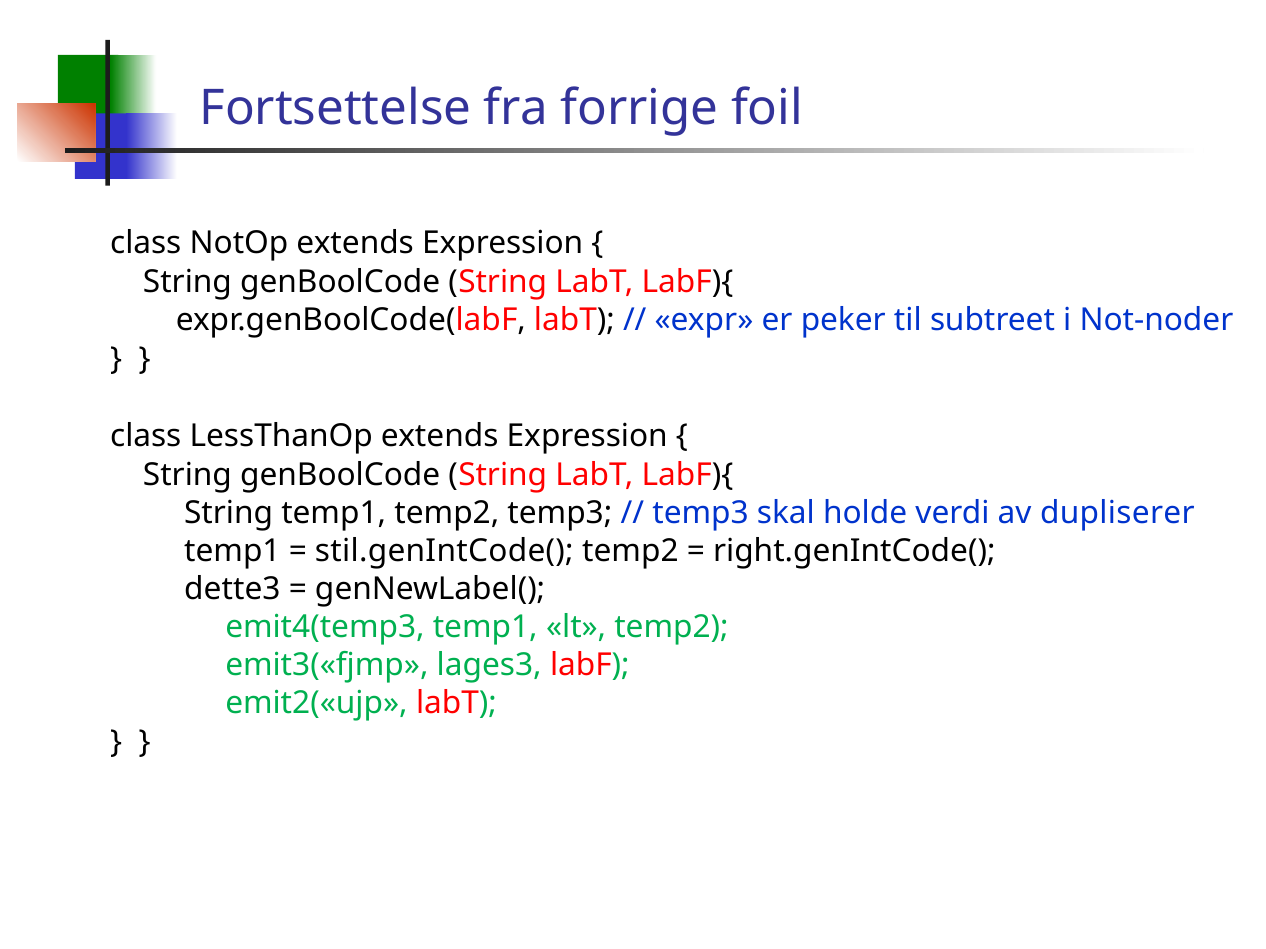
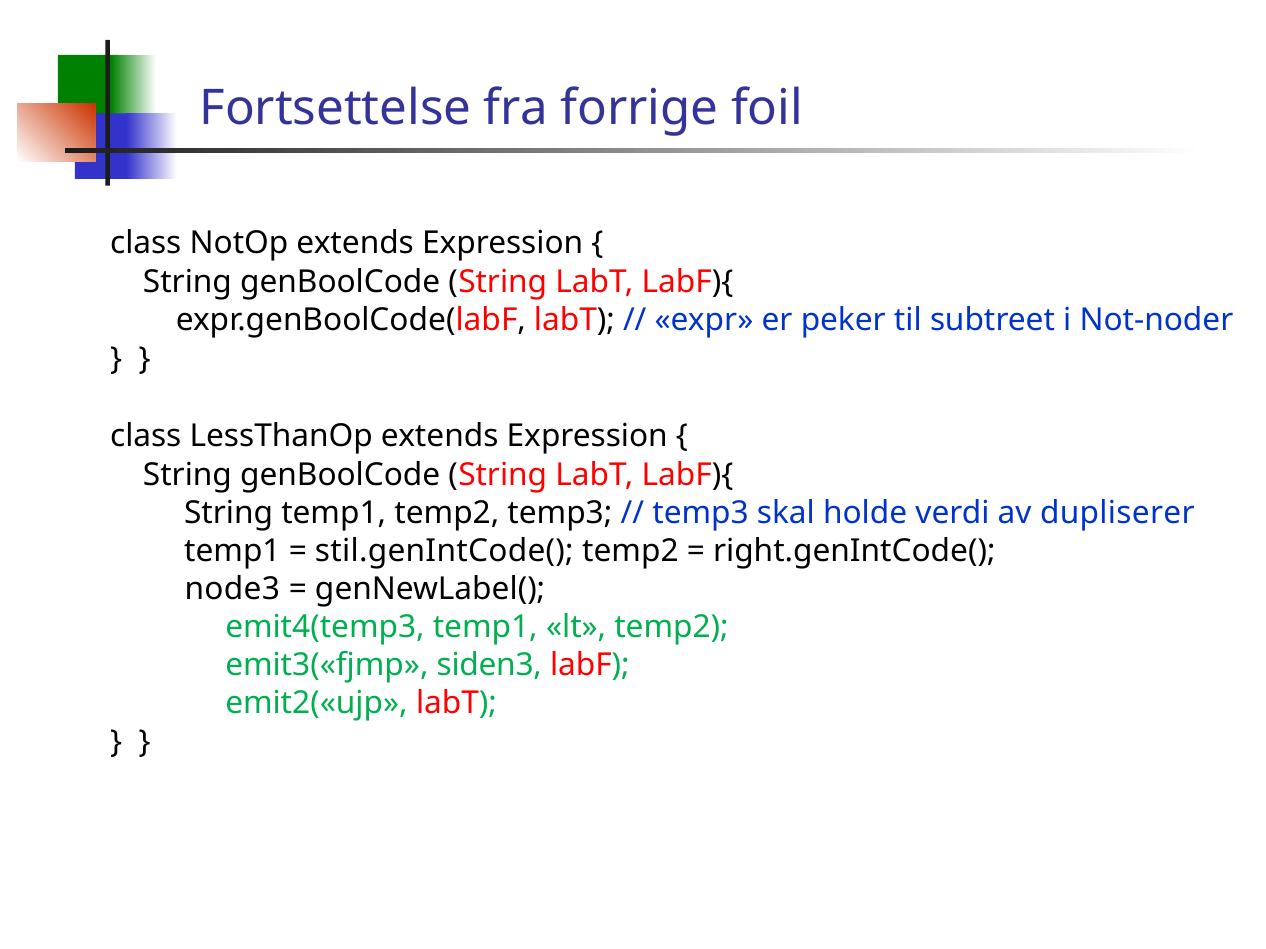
dette3: dette3 -> node3
lages3: lages3 -> siden3
